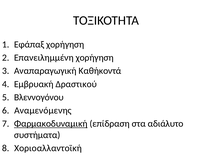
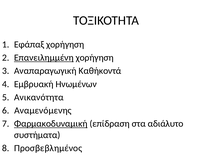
Επανειλημμένη underline: none -> present
Δραστικού: Δραστικού -> Ηνωμένων
Βλεννογόνου: Βλεννογόνου -> Ανικανότητα
Χοριοαλλαντοϊκή: Χοριοαλλαντοϊκή -> Προσβεβλημένος
